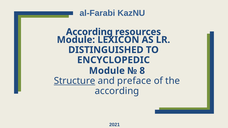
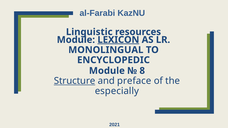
According at (89, 32): According -> Linguistic
LEXICON underline: none -> present
DISTINGUISHED: DISTINGUISHED -> MONOLINGUAL
according at (117, 91): according -> especially
